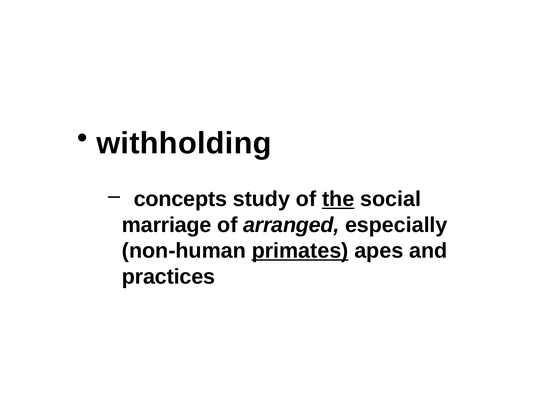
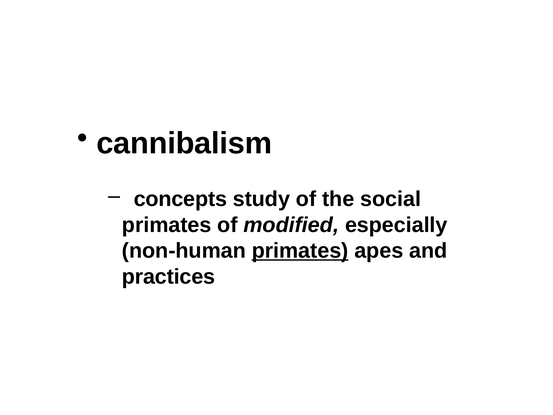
withholding: withholding -> cannibalism
the underline: present -> none
marriage at (167, 225): marriage -> primates
arranged: arranged -> modified
